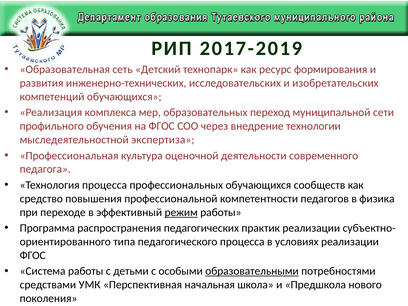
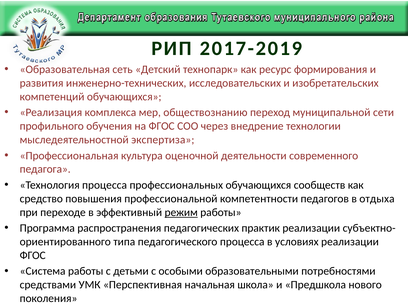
образовательных: образовательных -> обществознанию
физика: физика -> отдыха
образовательными underline: present -> none
